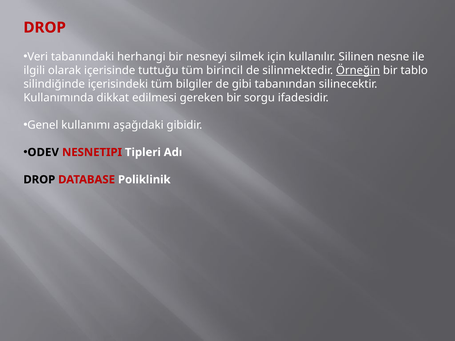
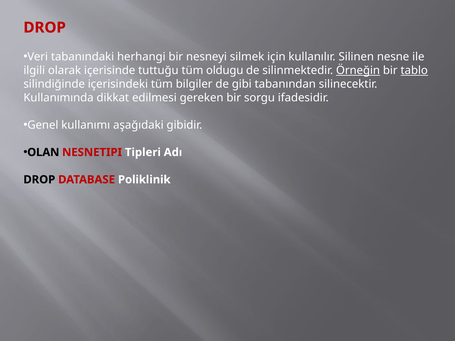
birincil: birincil -> oldugu
tablo underline: none -> present
ODEV: ODEV -> OLAN
